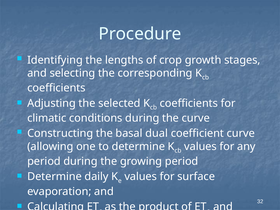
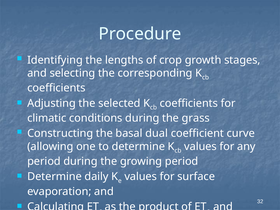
the curve: curve -> grass
